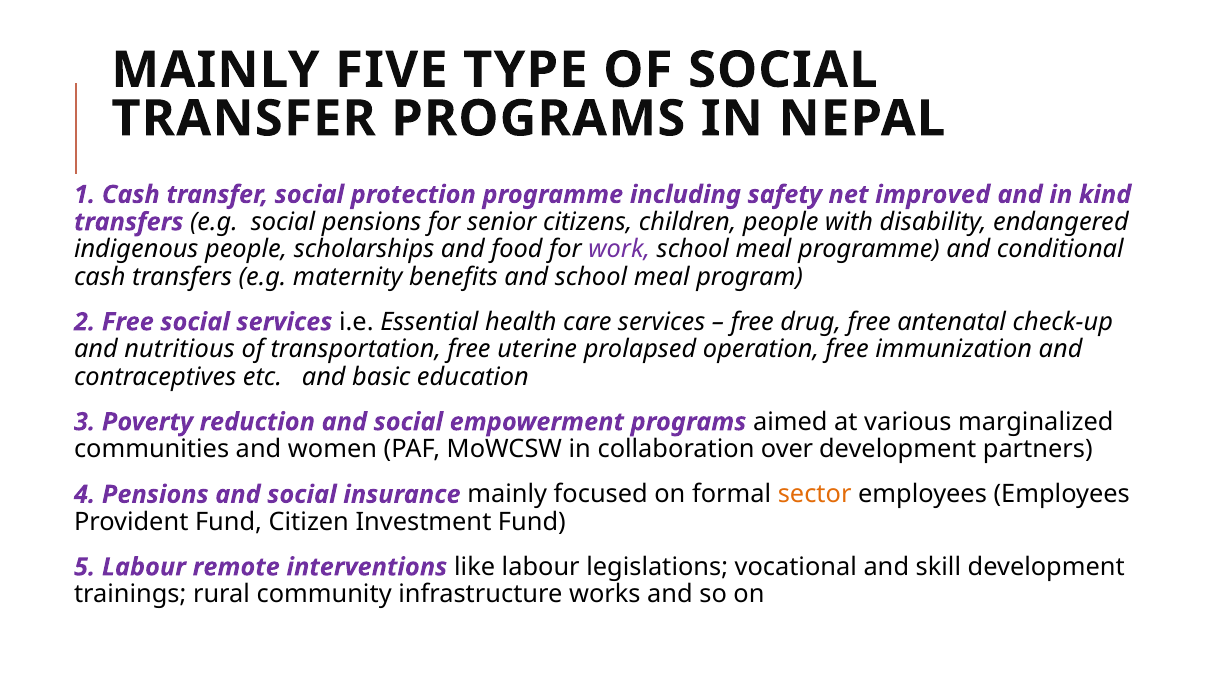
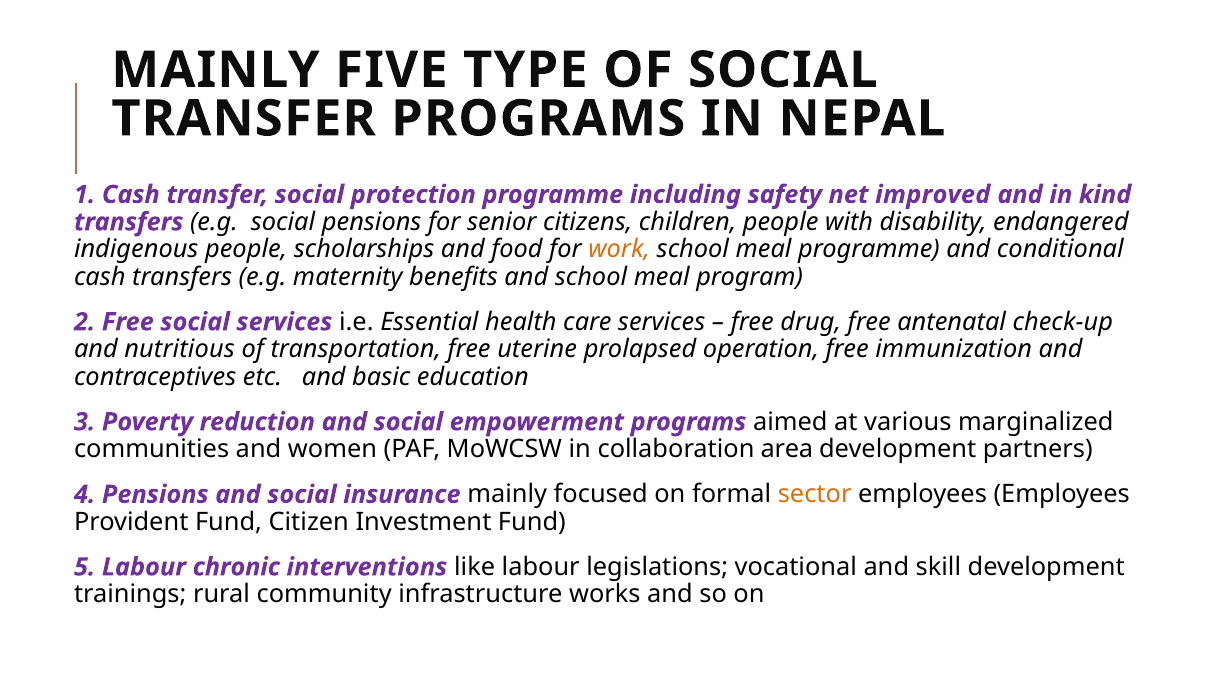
work colour: purple -> orange
over: over -> area
remote: remote -> chronic
